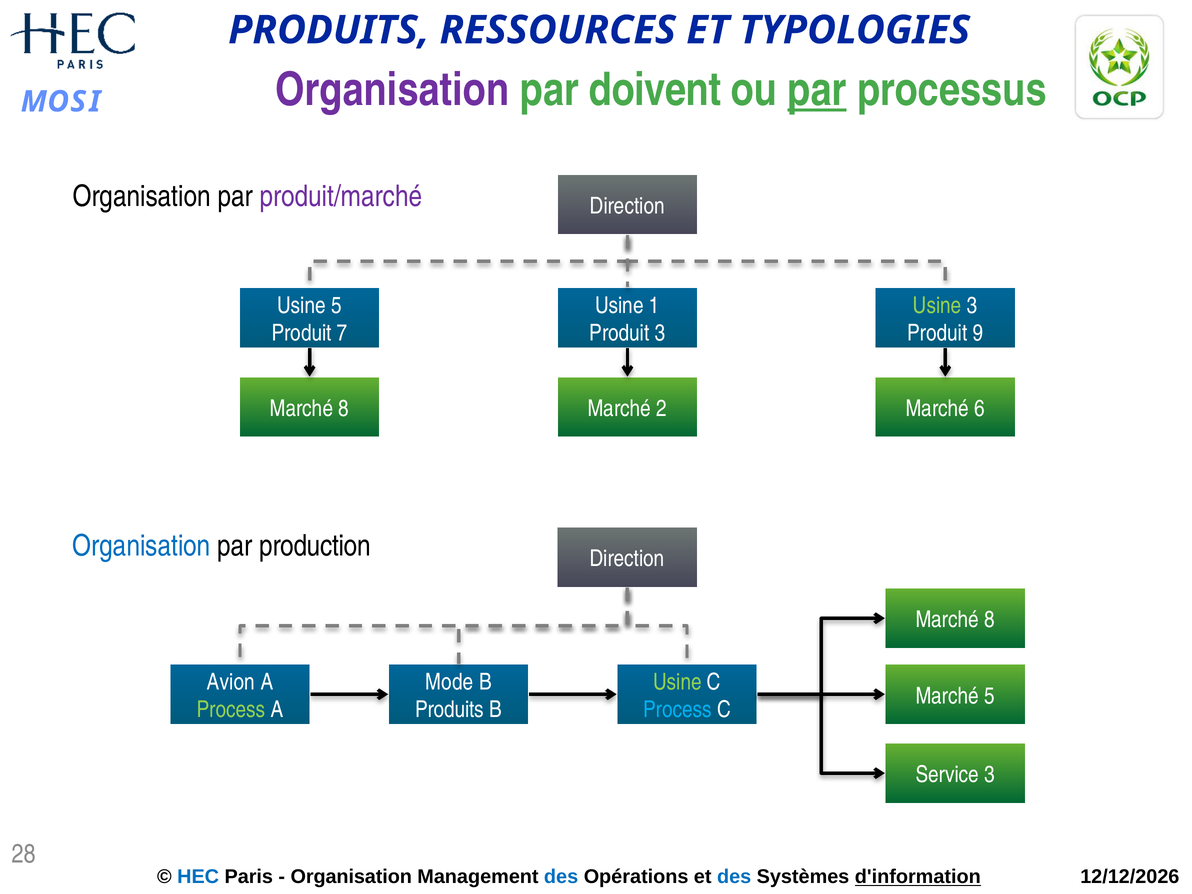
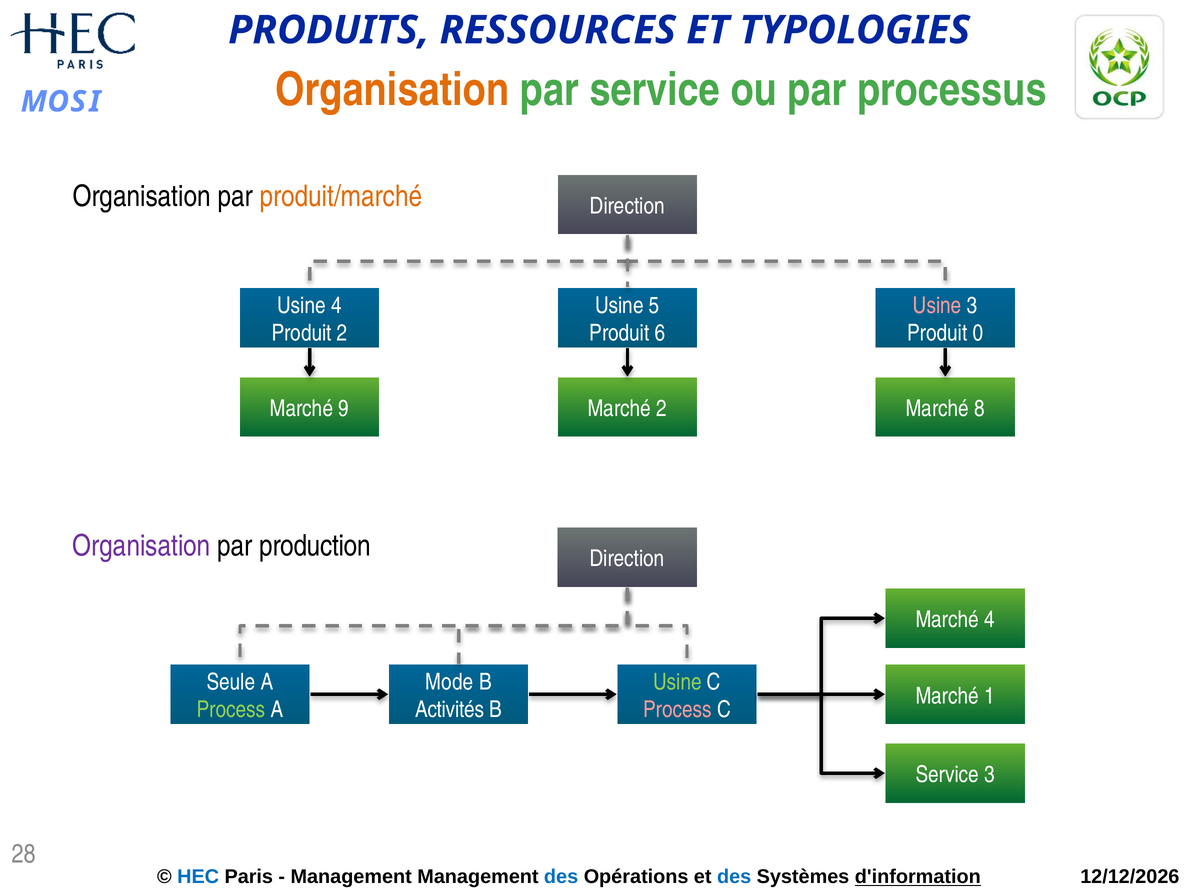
Organisation at (392, 90) colour: purple -> orange
par doivent: doivent -> service
par at (817, 90) underline: present -> none
produit/marché colour: purple -> orange
Usine 5: 5 -> 4
1: 1 -> 5
Usine at (937, 305) colour: light green -> pink
Produit 7: 7 -> 2
Produit 3: 3 -> 6
9: 9 -> 0
8 at (344, 409): 8 -> 9
6: 6 -> 8
Organisation at (141, 546) colour: blue -> purple
8 at (989, 620): 8 -> 4
Avion: Avion -> Seule
Marché 5: 5 -> 1
Produits at (450, 710): Produits -> Activités
Process at (677, 710) colour: light blue -> pink
Organisation at (351, 877): Organisation -> Management
